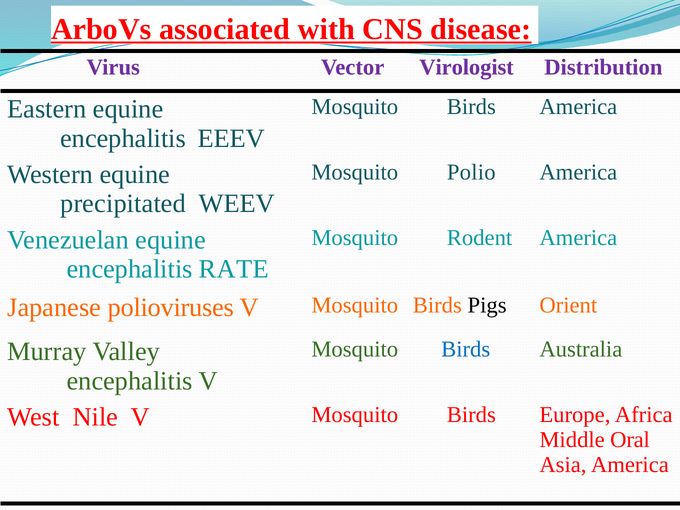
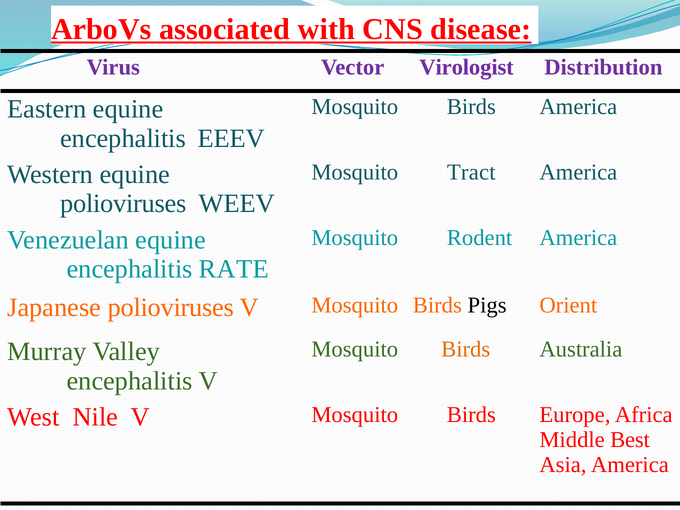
Polio: Polio -> Tract
precipitated at (123, 204): precipitated -> polioviruses
Birds at (466, 349) colour: blue -> orange
Oral: Oral -> Best
